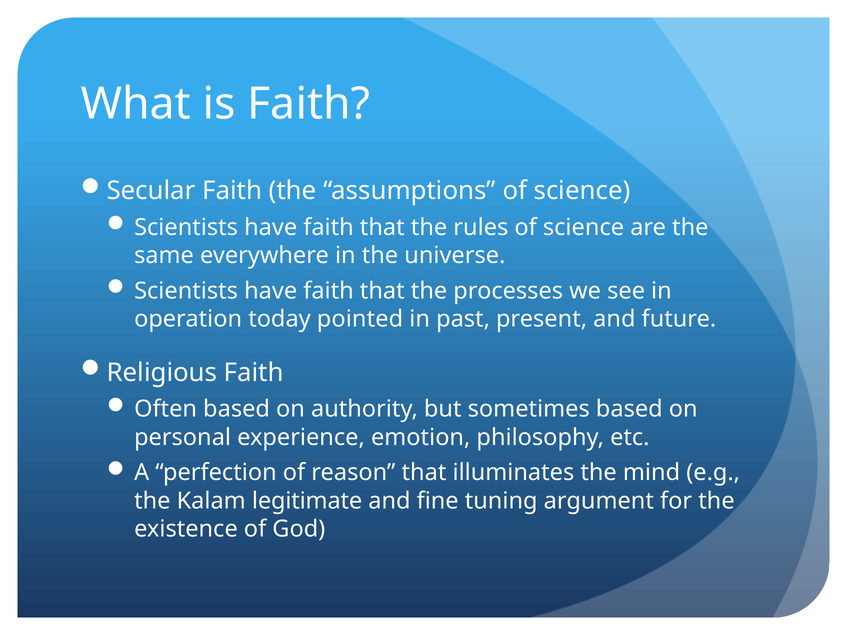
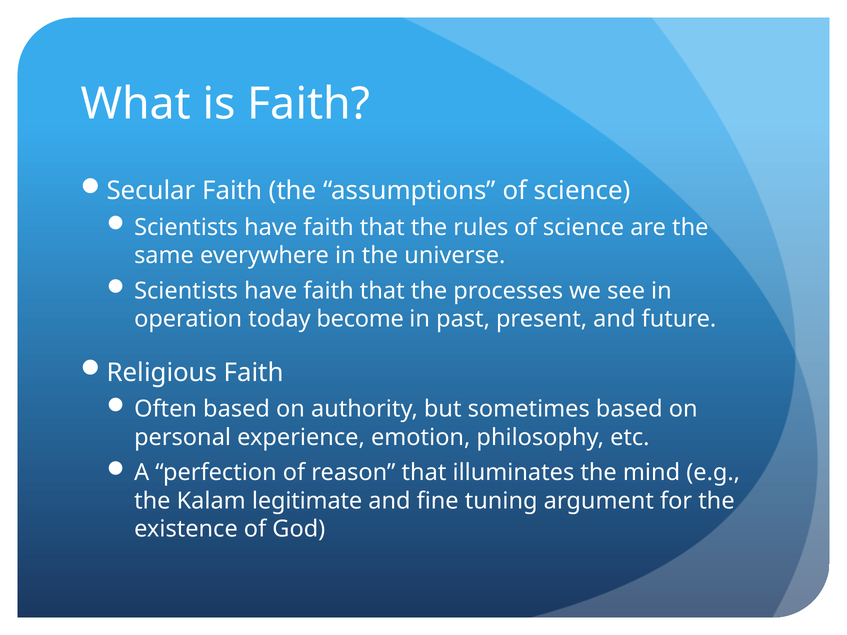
pointed: pointed -> become
